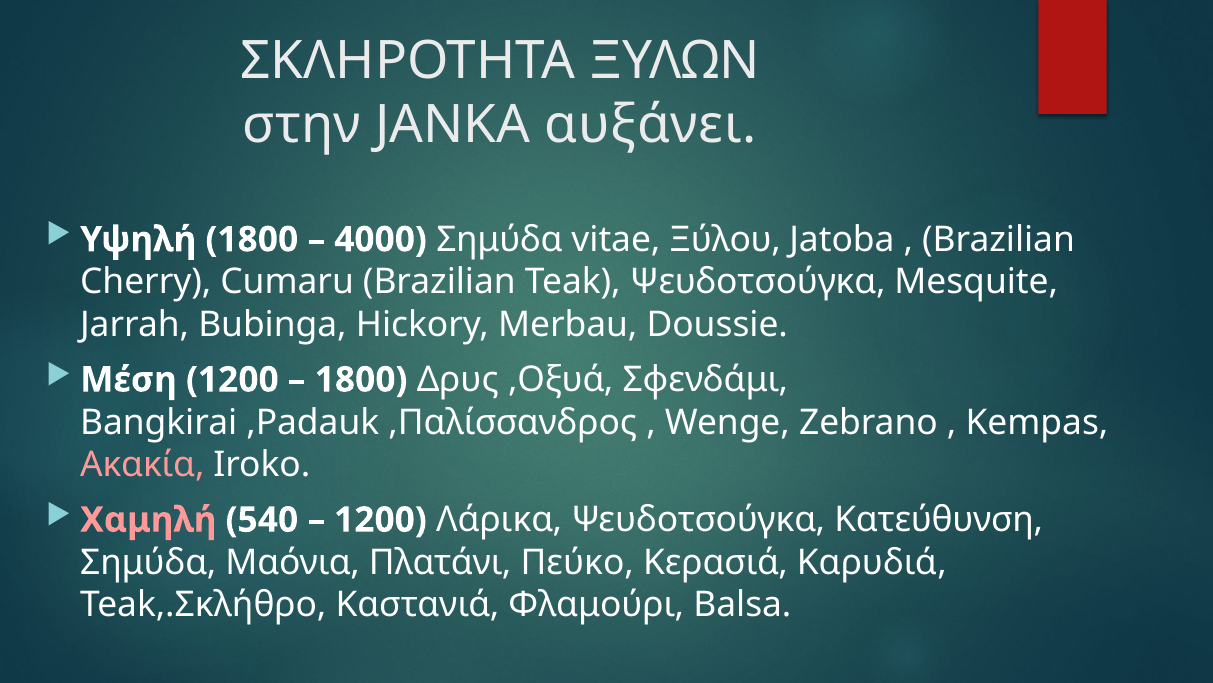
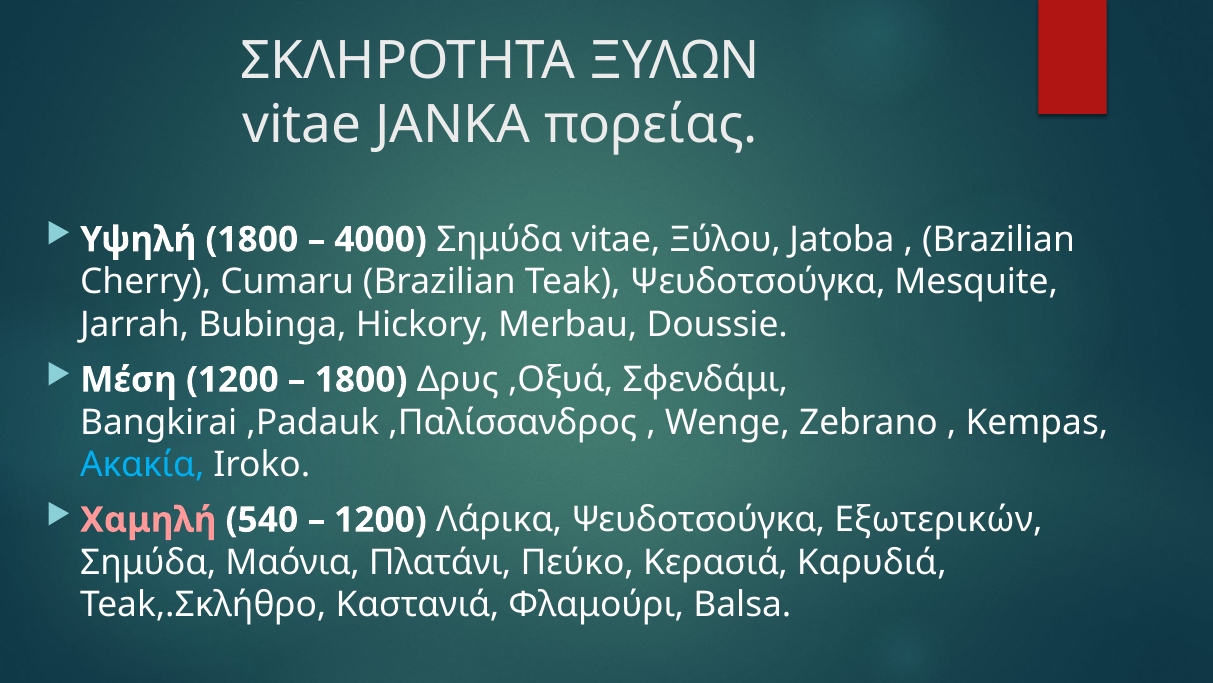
στην at (302, 125): στην -> vitae
αυξάνει: αυξάνει -> πορείας
Ακακία colour: pink -> light blue
Κατεύθυνση: Κατεύθυνση -> Εξωτερικών
